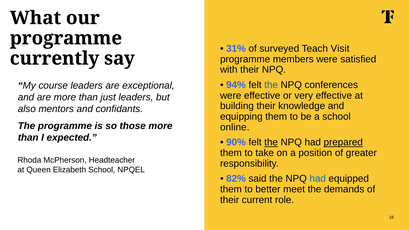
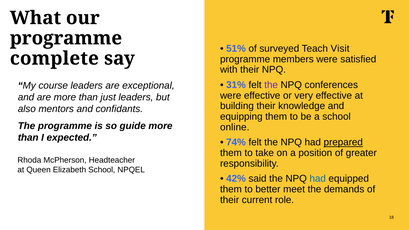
31%: 31% -> 51%
currently: currently -> complete
94%: 94% -> 31%
the at (271, 85) colour: blue -> purple
those: those -> guide
90%: 90% -> 74%
the at (271, 142) underline: present -> none
82%: 82% -> 42%
